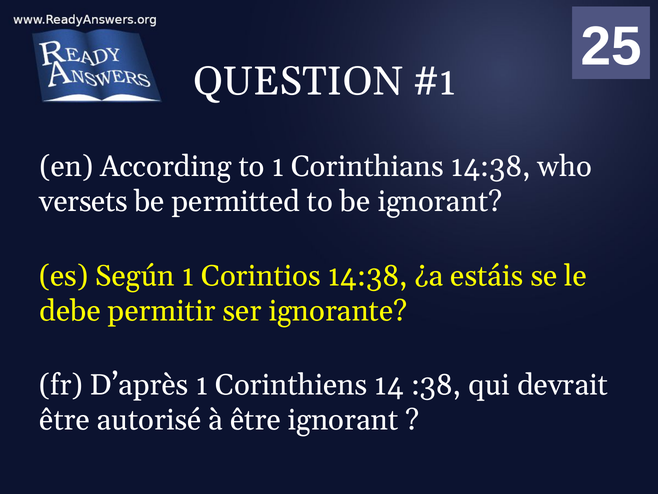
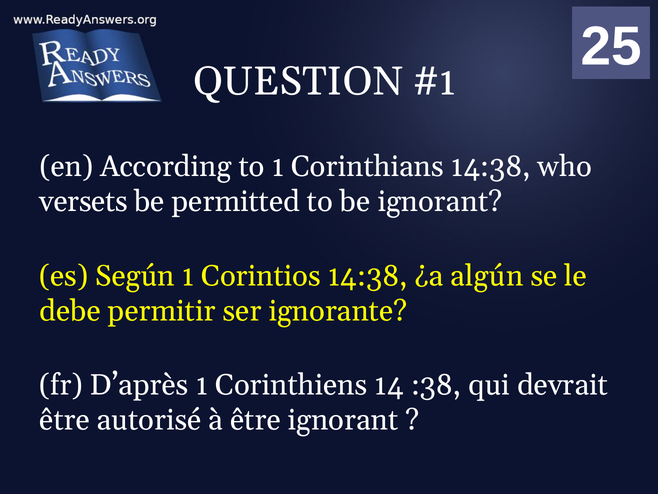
estáis: estáis -> algún
